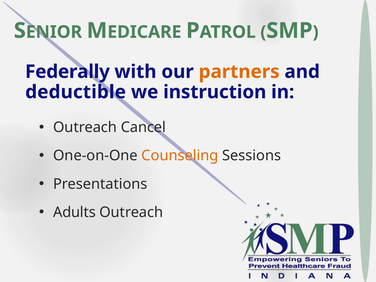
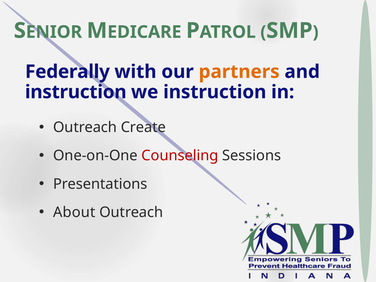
deductible at (76, 92): deductible -> instruction
Cancel: Cancel -> Create
Counseling colour: orange -> red
Adults: Adults -> About
